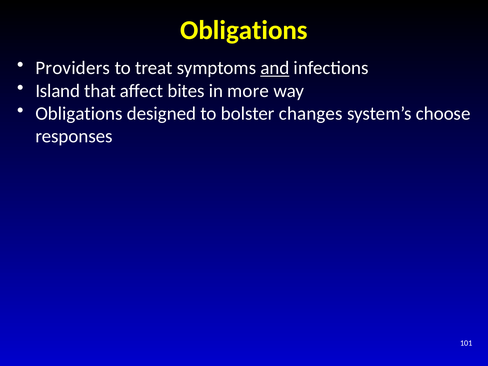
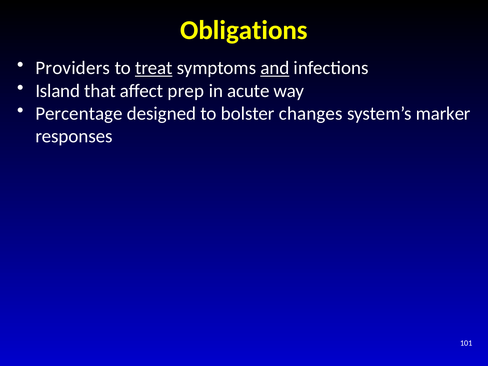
treat underline: none -> present
bites: bites -> prep
more: more -> acute
Obligations at (79, 114): Obligations -> Percentage
choose: choose -> marker
